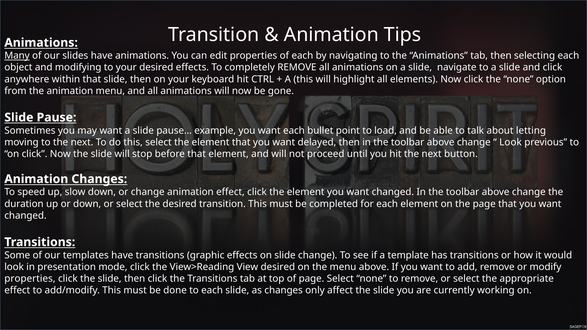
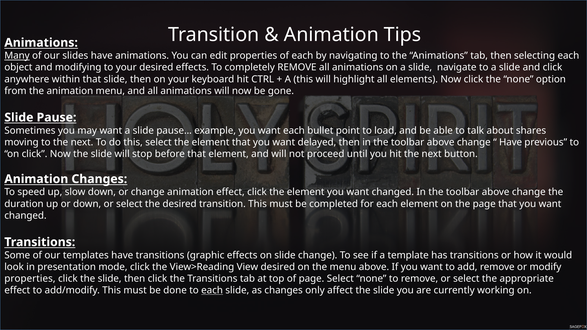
letting: letting -> shares
Look at (511, 142): Look -> Have
each at (212, 290) underline: none -> present
